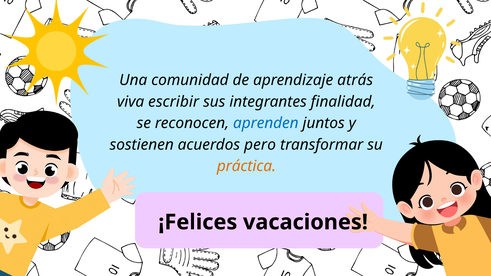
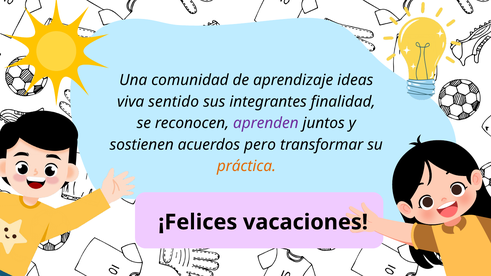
atrás: atrás -> ideas
escribir: escribir -> sentido
aprenden colour: blue -> purple
